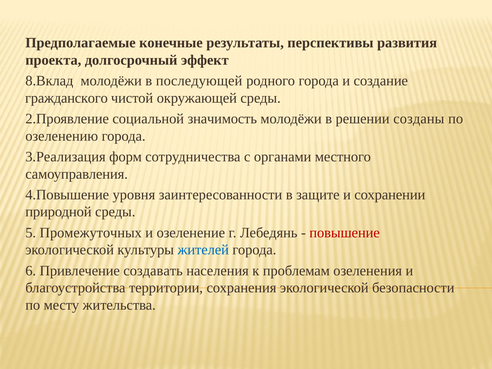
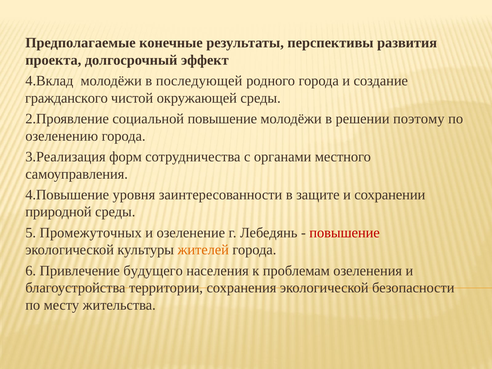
8.Вклад: 8.Вклад -> 4.Вклад
социальной значимость: значимость -> повышение
созданы: созданы -> поэтому
жителей colour: blue -> orange
создавать: создавать -> будущего
